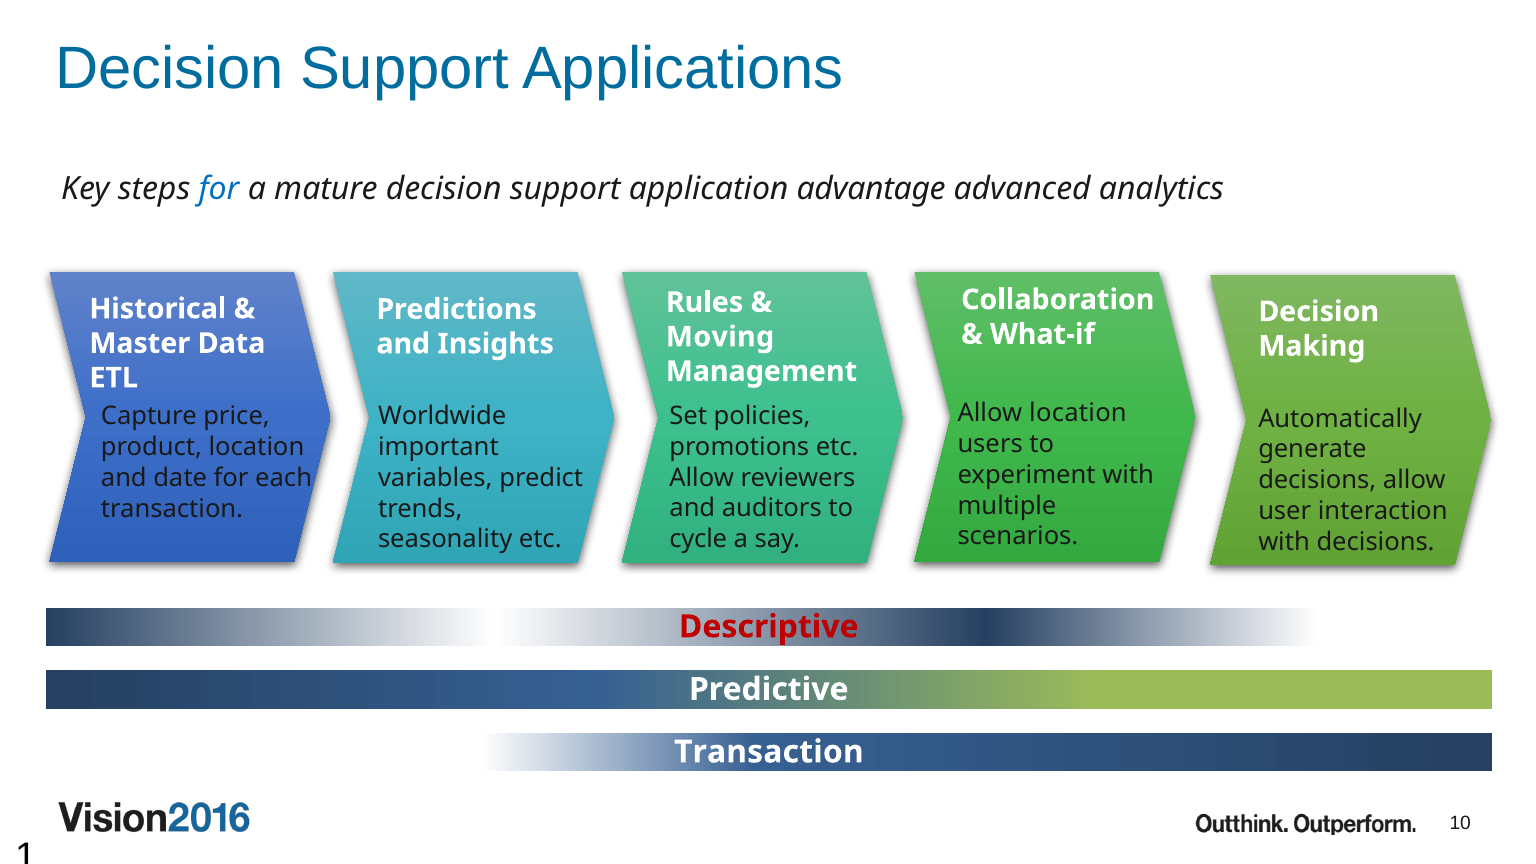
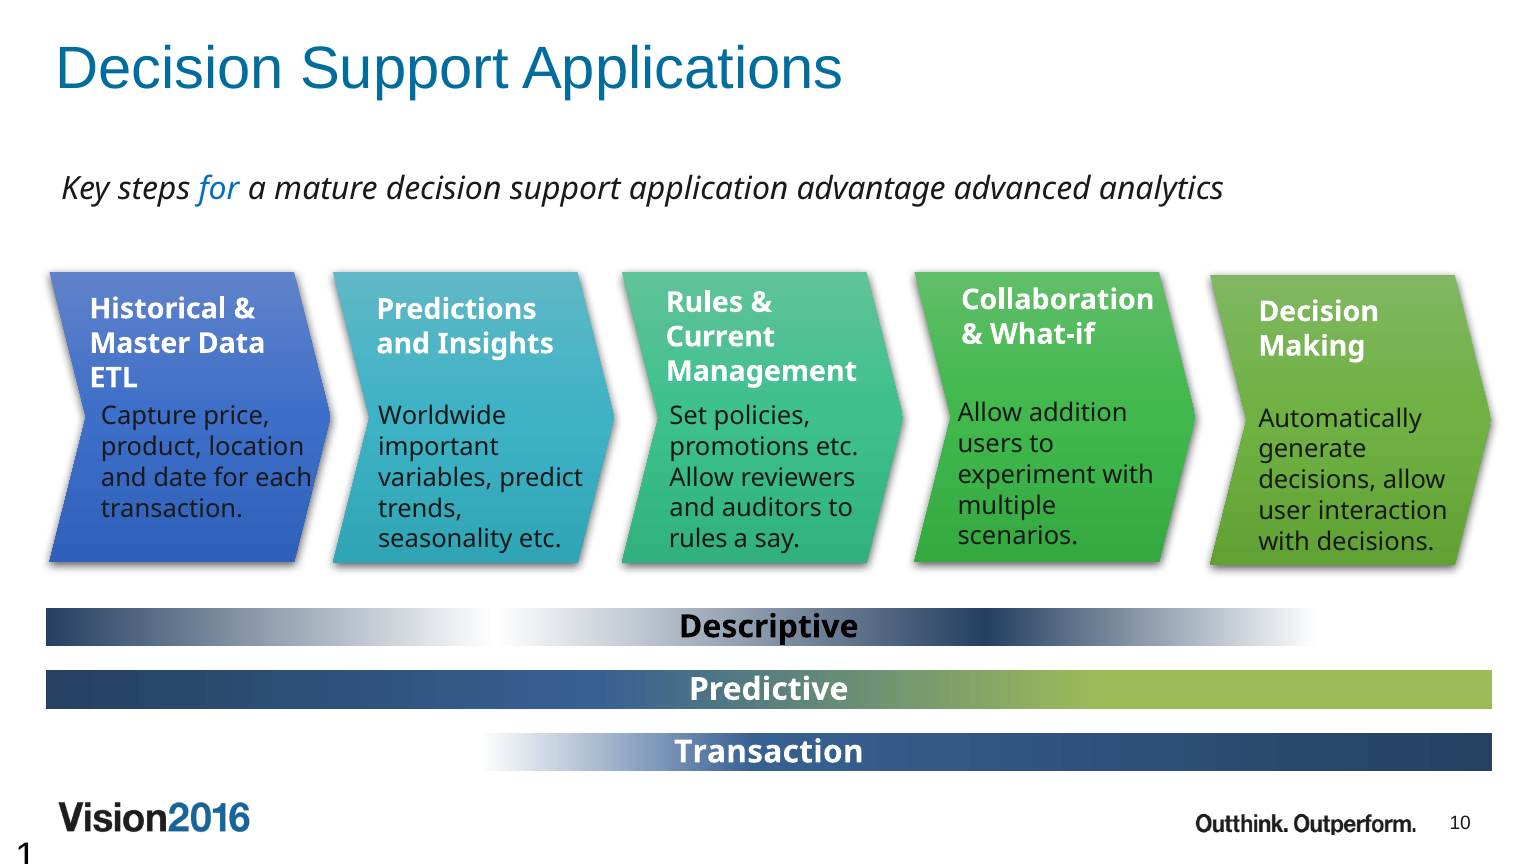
Moving: Moving -> Current
Allow location: location -> addition
cycle at (698, 539): cycle -> rules
Descriptive colour: red -> black
